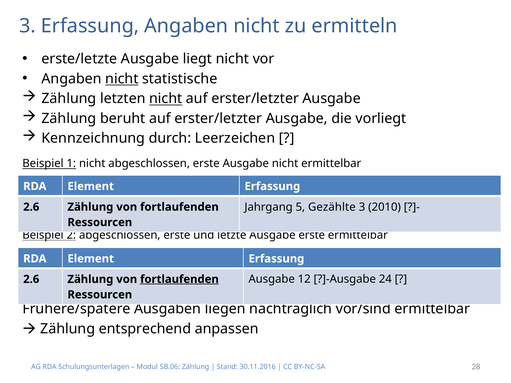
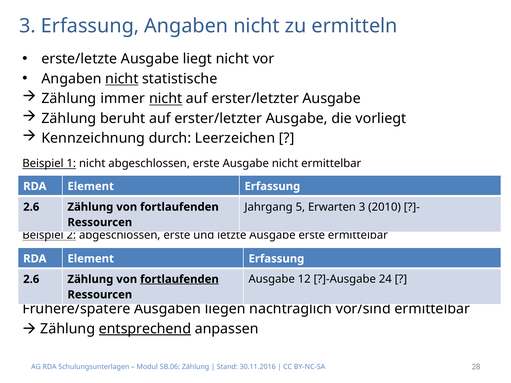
letzten: letzten -> immer
Gezählte: Gezählte -> Erwarten
entsprechend underline: none -> present
